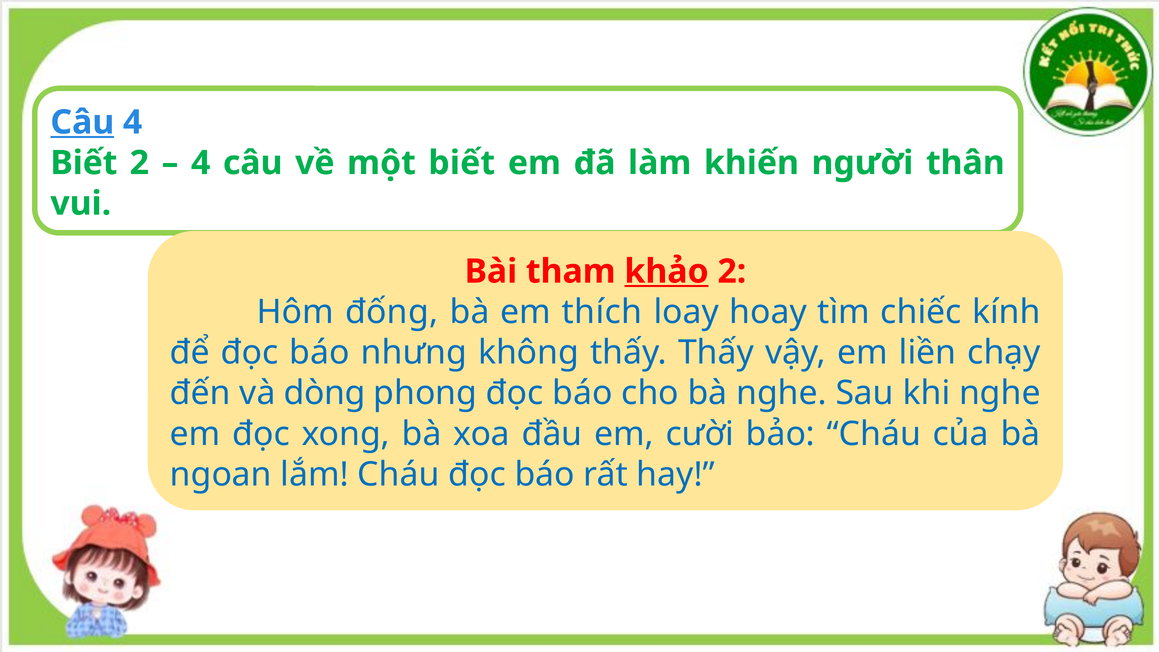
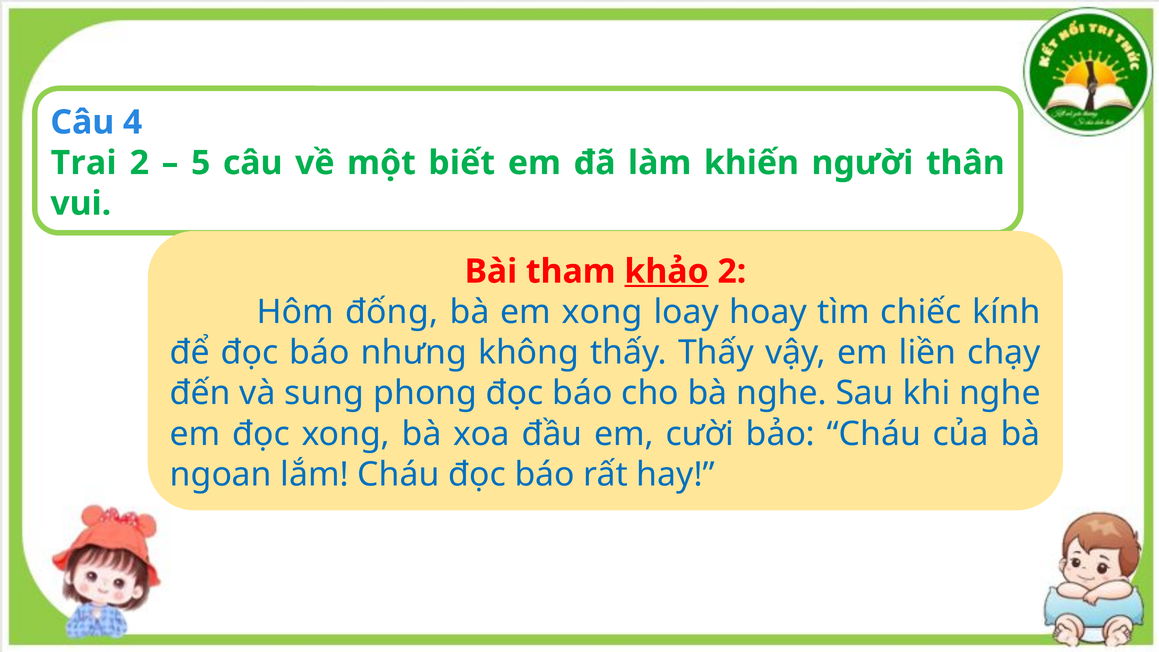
Câu at (82, 122) underline: present -> none
Biết at (84, 163): Biết -> Trai
4 at (201, 163): 4 -> 5
em thích: thích -> xong
dòng: dòng -> sung
